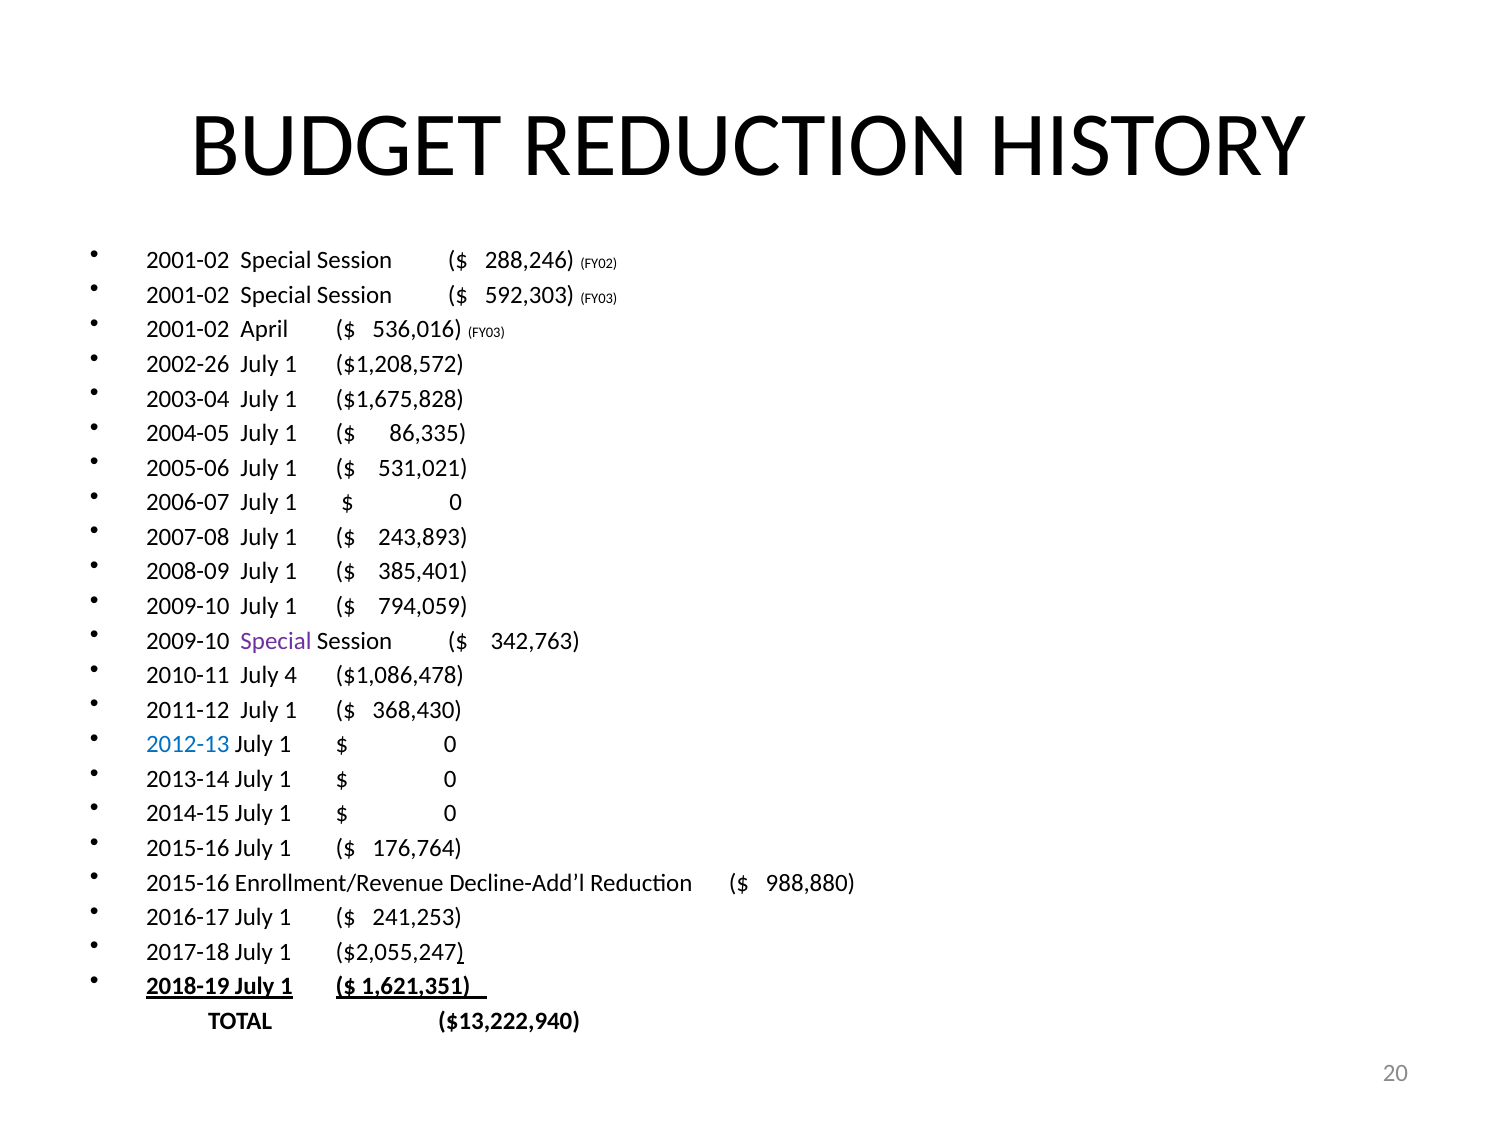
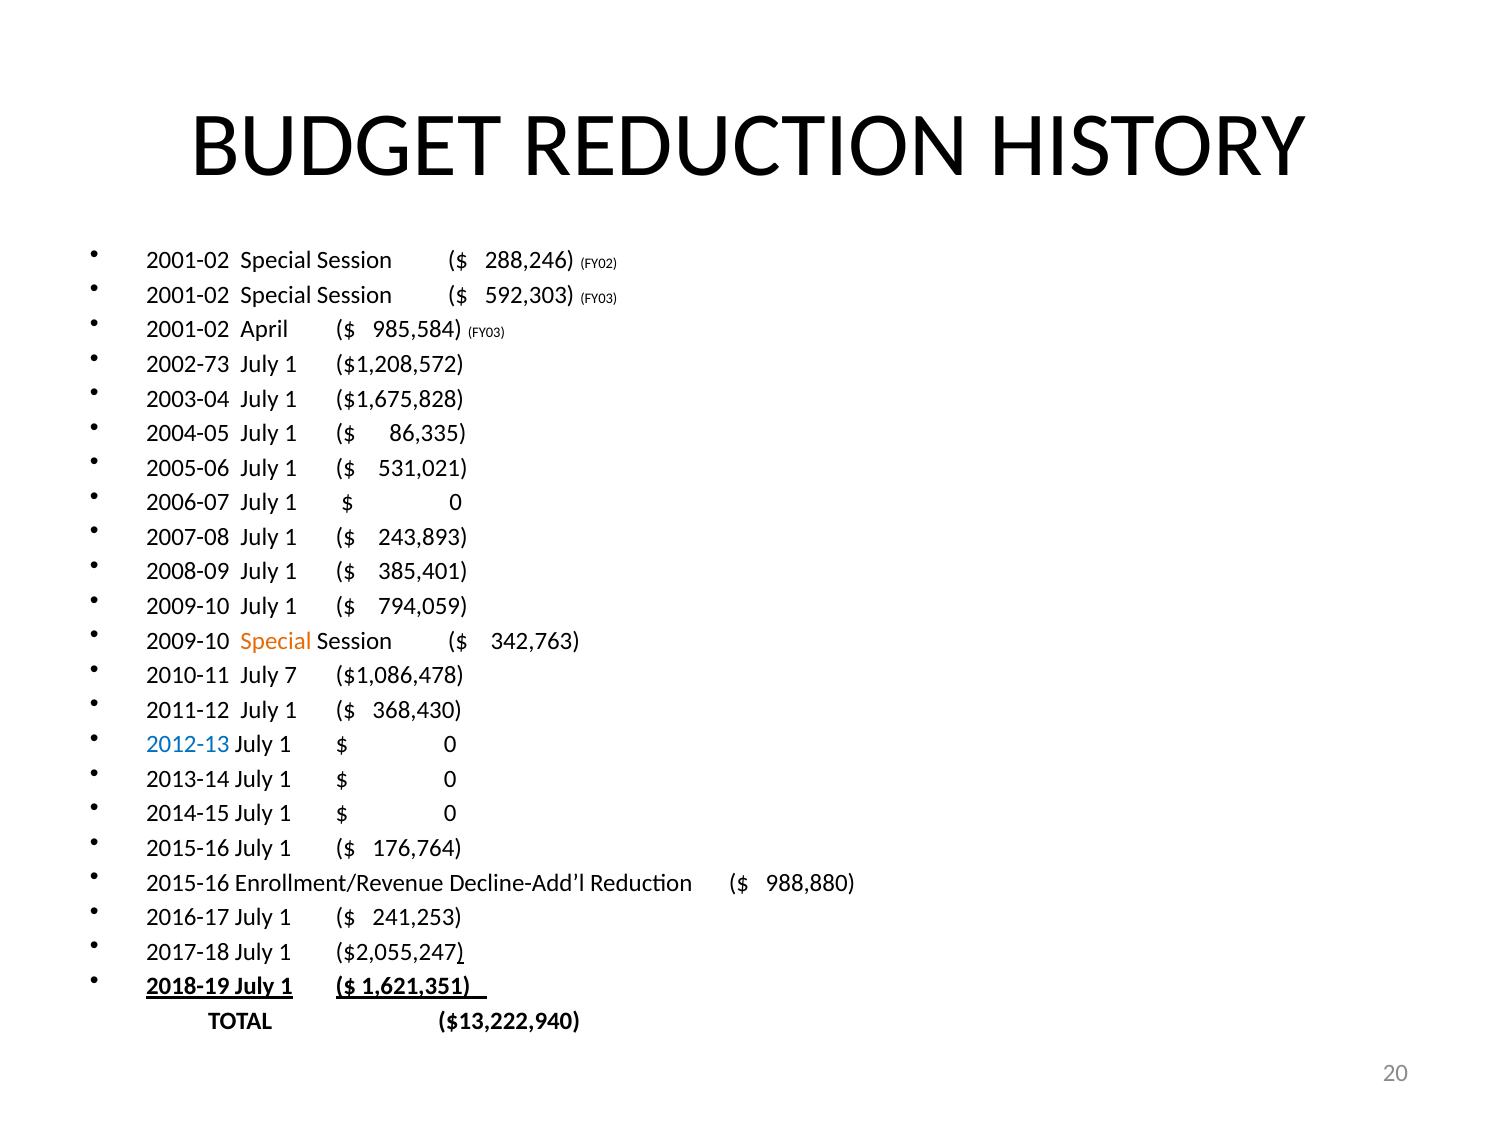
536,016: 536,016 -> 985,584
2002-26: 2002-26 -> 2002-73
Special at (276, 641) colour: purple -> orange
4: 4 -> 7
